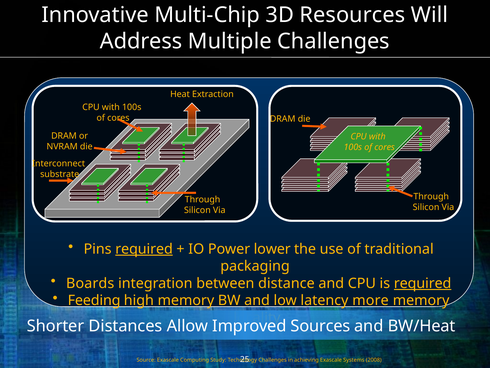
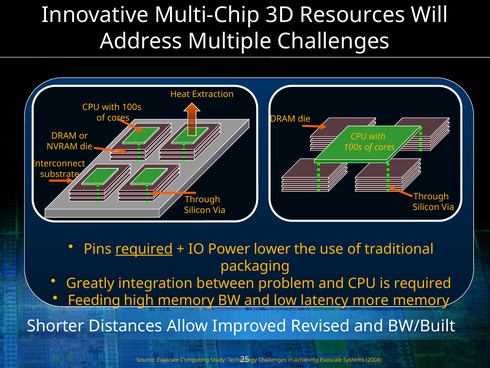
Boards: Boards -> Greatly
distance: distance -> problem
required at (423, 283) underline: present -> none
Sources: Sources -> Revised
BW/Heat: BW/Heat -> BW/Built
